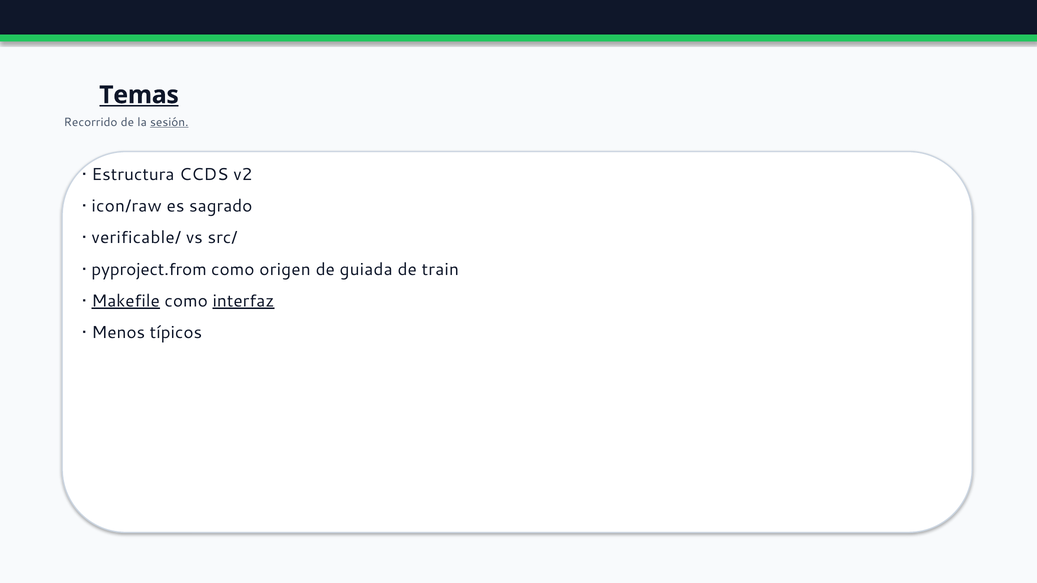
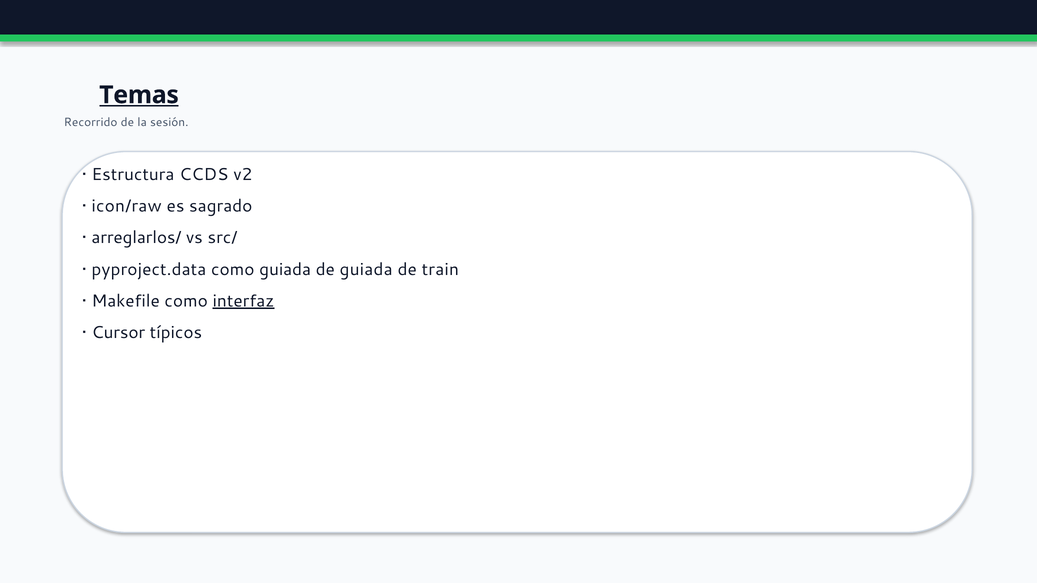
sesión underline: present -> none
verificable/: verificable/ -> arreglarlos/
pyproject.from: pyproject.from -> pyproject.data
como origen: origen -> guiada
Makefile underline: present -> none
Menos: Menos -> Cursor
